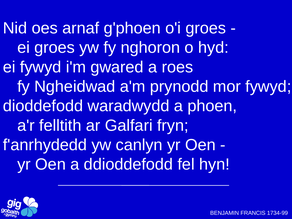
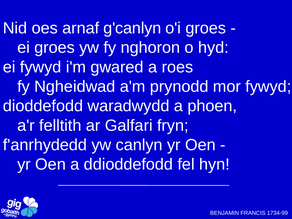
g'phoen: g'phoen -> g'canlyn
